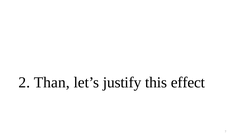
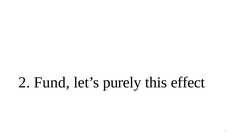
Than: Than -> Fund
justify: justify -> purely
